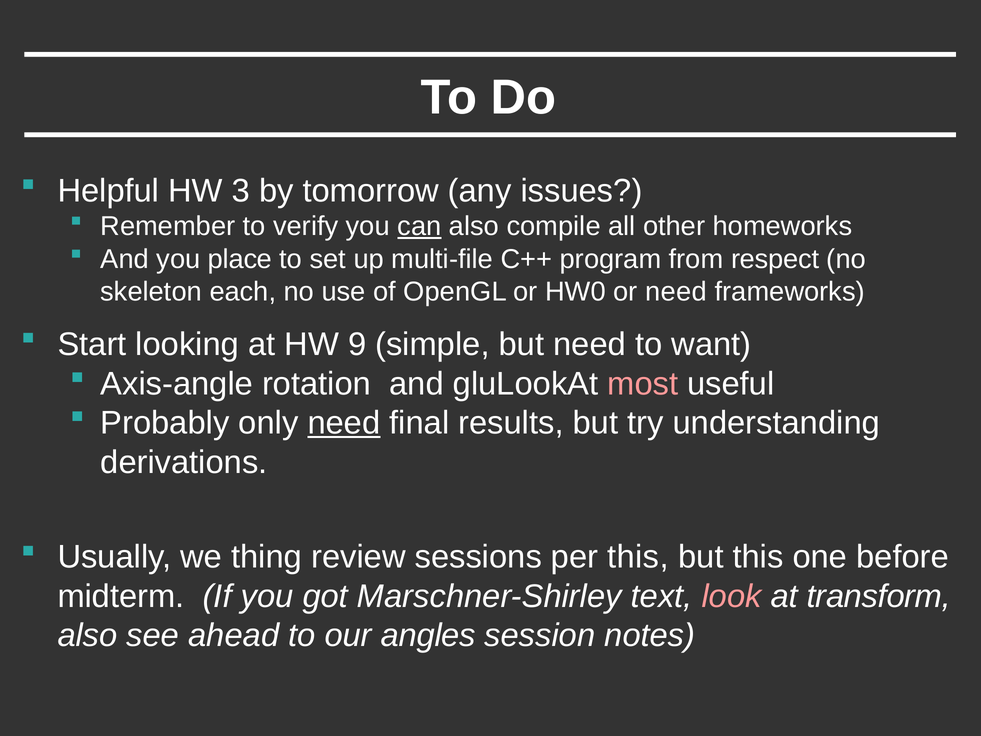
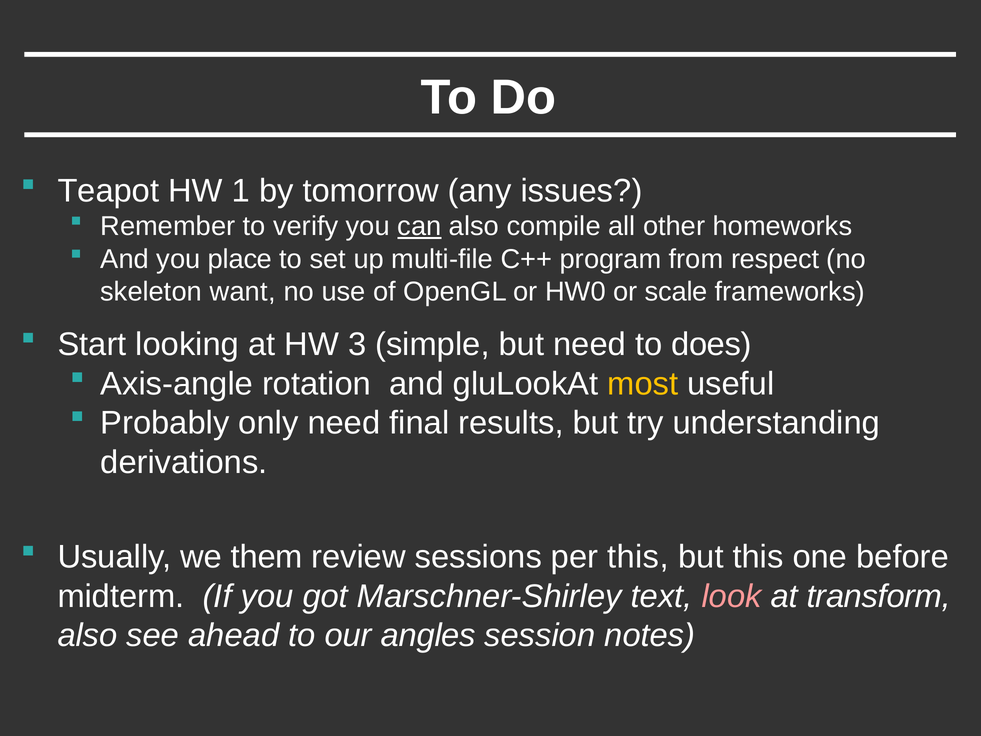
Helpful: Helpful -> Teapot
3: 3 -> 1
each: each -> want
or need: need -> scale
9: 9 -> 3
want: want -> does
most colour: pink -> yellow
need at (344, 423) underline: present -> none
thing: thing -> them
